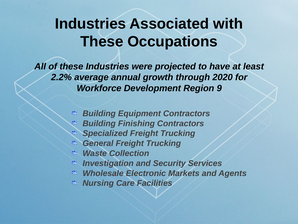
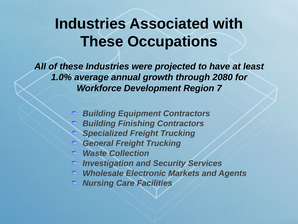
2.2%: 2.2% -> 1.0%
2020: 2020 -> 2080
9: 9 -> 7
